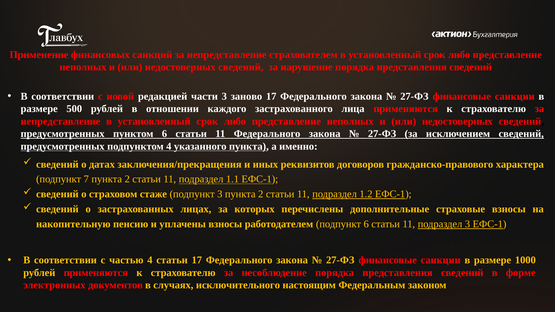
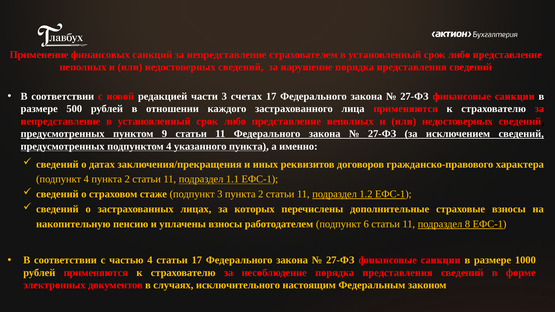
заново: заново -> счетах
пунктом 6: 6 -> 9
подпункт 7: 7 -> 4
подраздел 3: 3 -> 8
